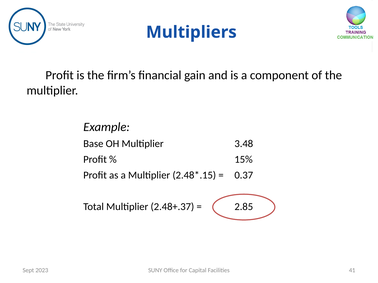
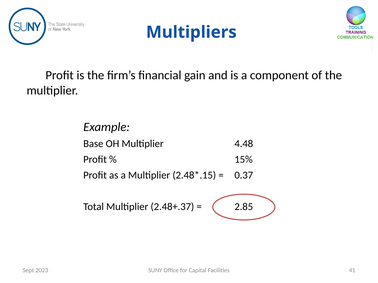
3.48: 3.48 -> 4.48
